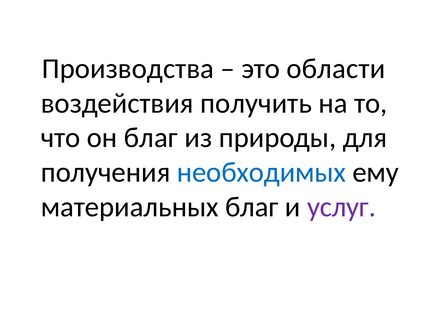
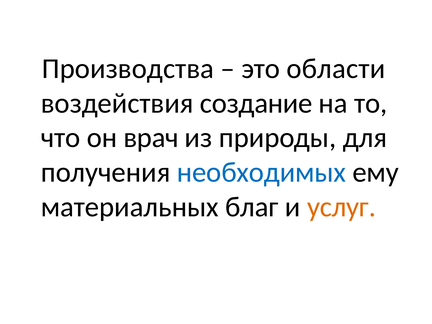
получить: получить -> создание
он благ: благ -> врач
услуг colour: purple -> orange
